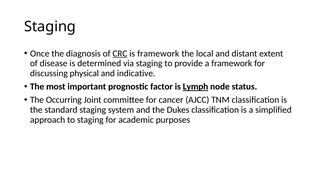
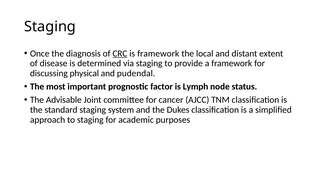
indicative: indicative -> pudendal
Lymph underline: present -> none
Occurring: Occurring -> Advisable
